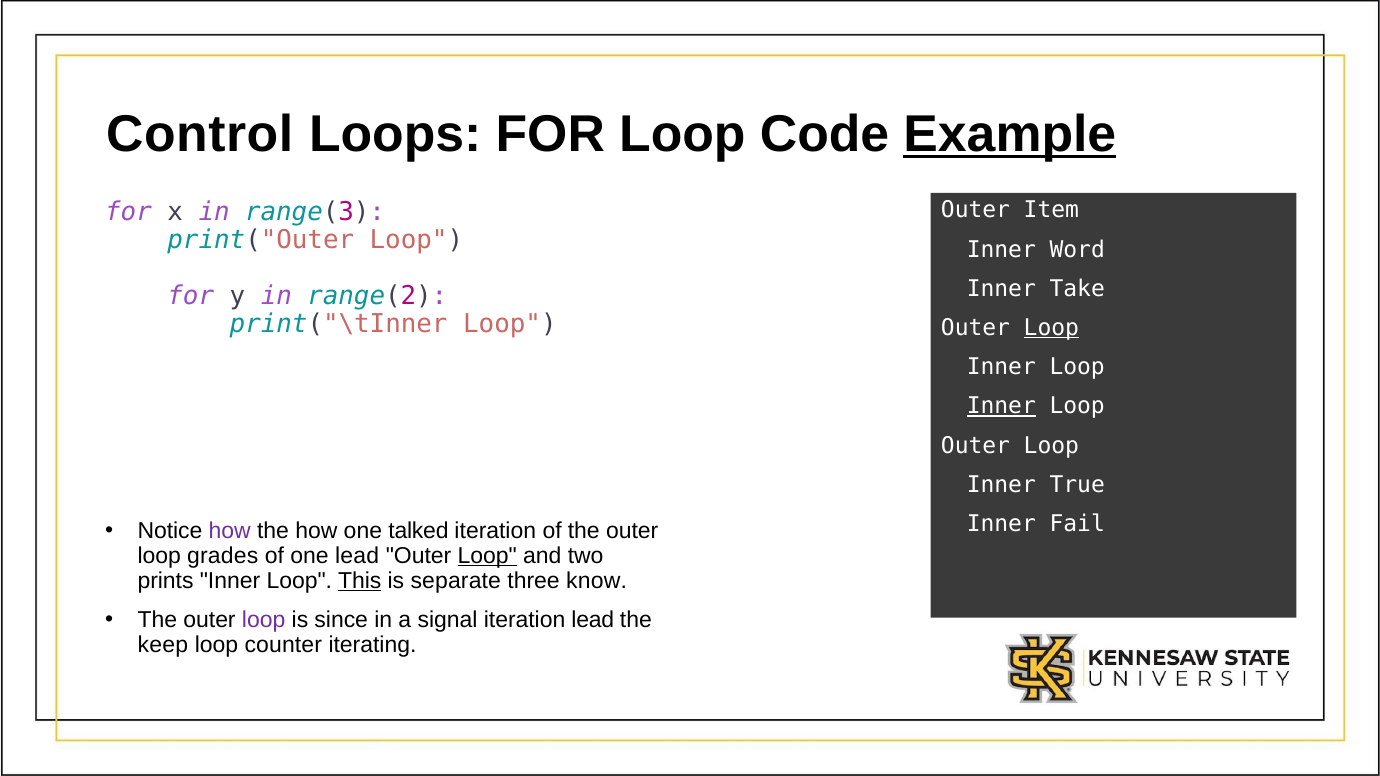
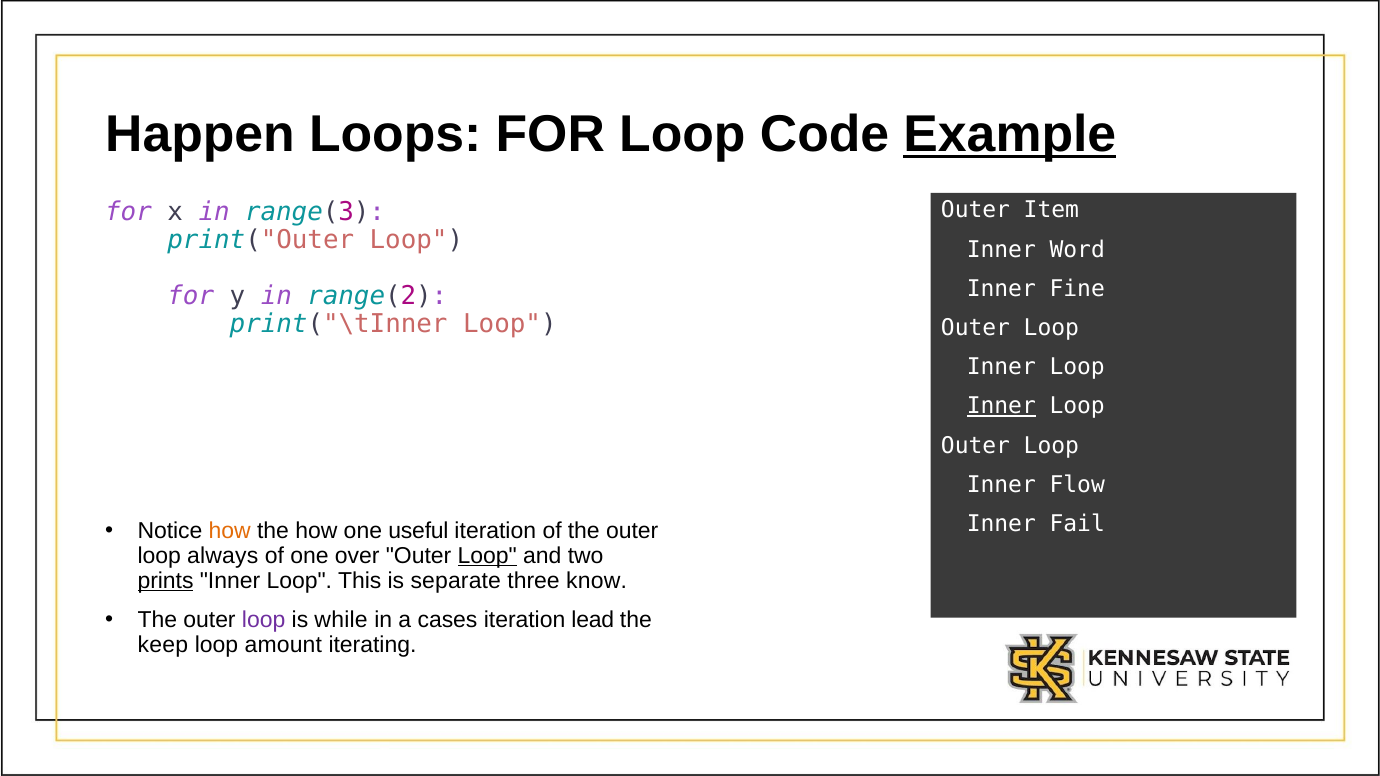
Control: Control -> Happen
Take: Take -> Fine
Loop at (1051, 328) underline: present -> none
True: True -> Flow
how at (230, 531) colour: purple -> orange
talked: talked -> useful
grades: grades -> always
one lead: lead -> over
prints underline: none -> present
This underline: present -> none
since: since -> while
signal: signal -> cases
counter: counter -> amount
